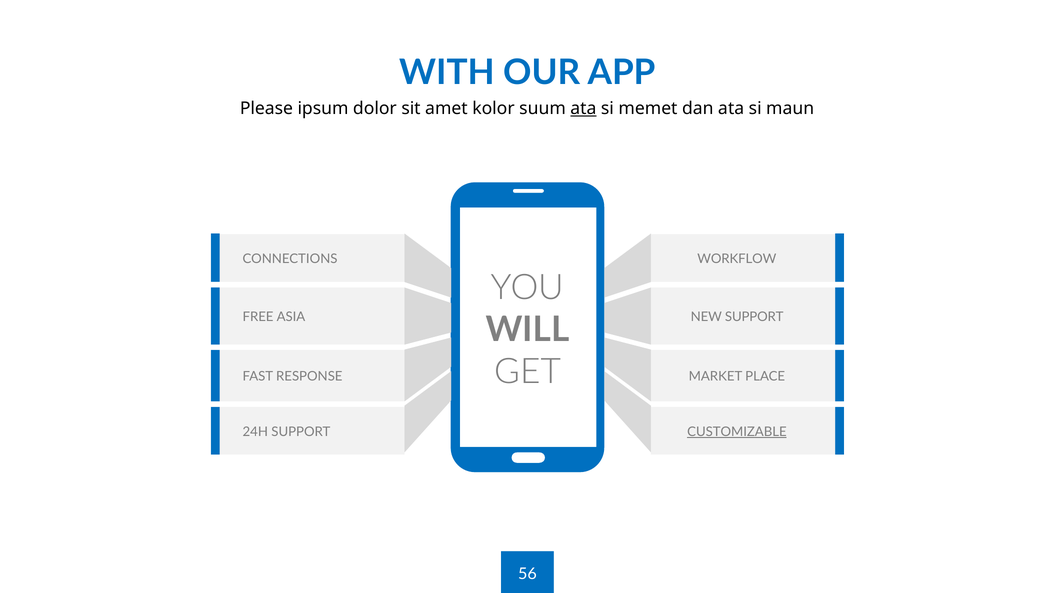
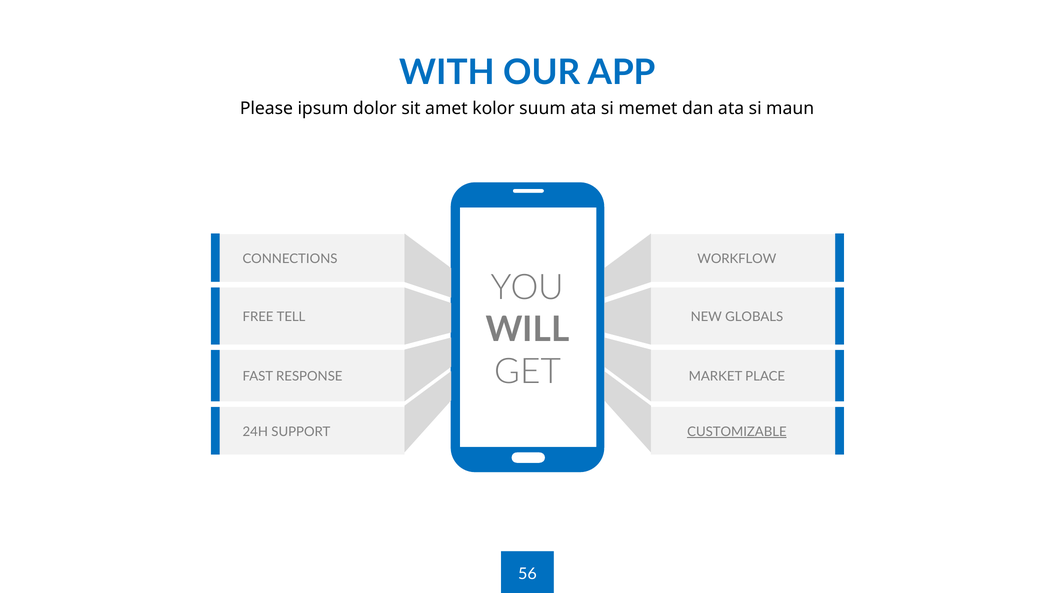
ata at (583, 108) underline: present -> none
ASIA: ASIA -> TELL
NEW SUPPORT: SUPPORT -> GLOBALS
